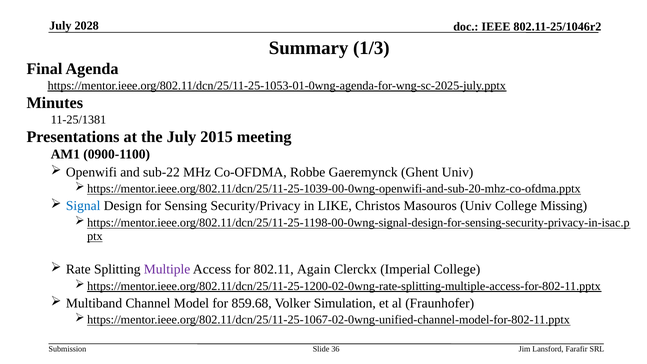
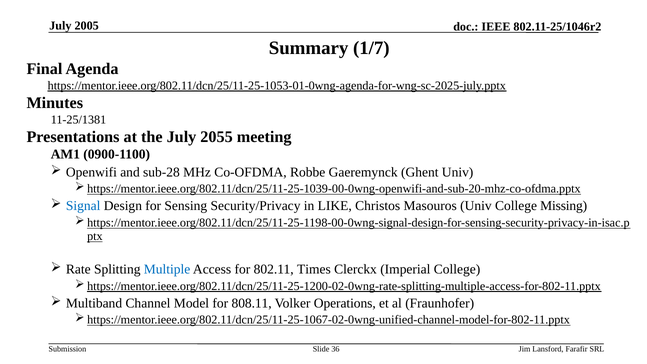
2028: 2028 -> 2005
1/3: 1/3 -> 1/7
2015: 2015 -> 2055
sub-22: sub-22 -> sub-28
Multiple colour: purple -> blue
Again: Again -> Times
859.68: 859.68 -> 808.11
Simulation: Simulation -> Operations
